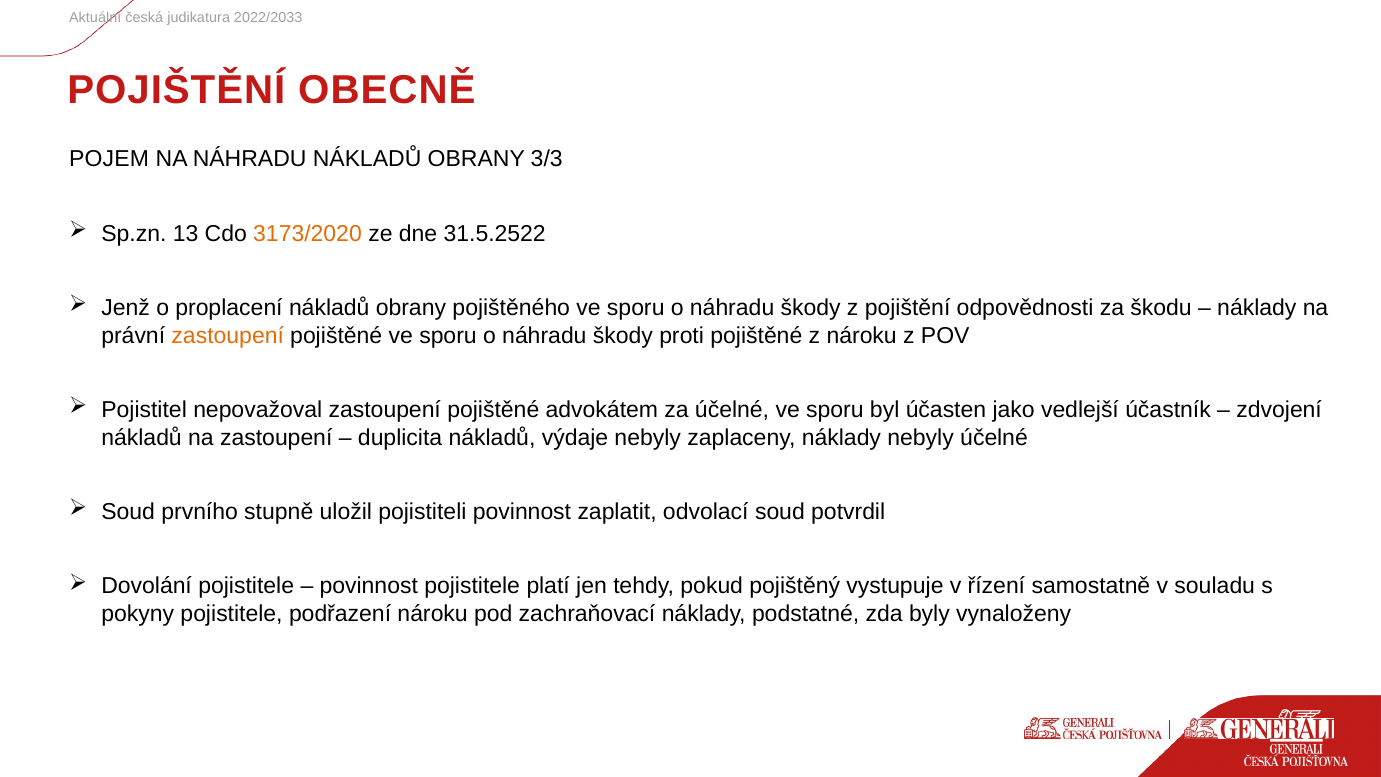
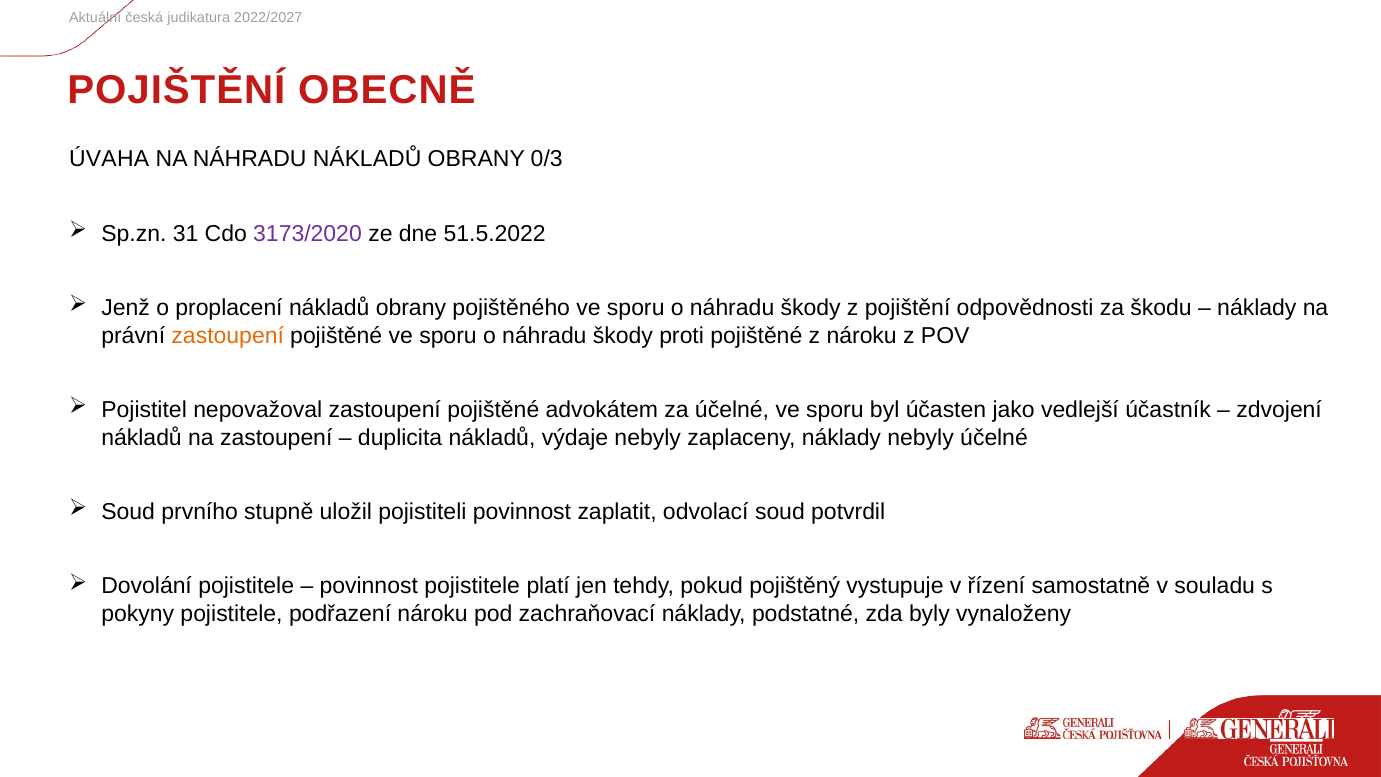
2022/2033: 2022/2033 -> 2022/2027
POJEM: POJEM -> ÚVAHA
3/3: 3/3 -> 0/3
13: 13 -> 31
3173/2020 colour: orange -> purple
31.5.2522: 31.5.2522 -> 51.5.2022
